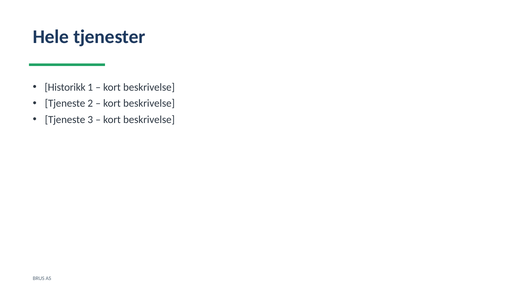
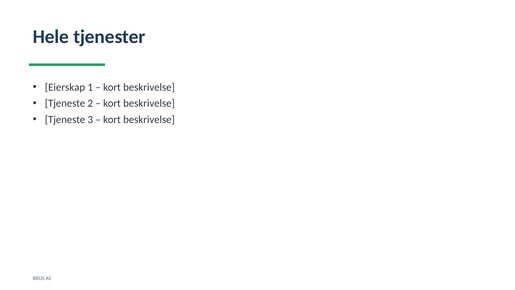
Historikk: Historikk -> Eierskap
